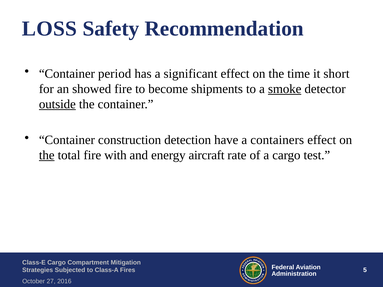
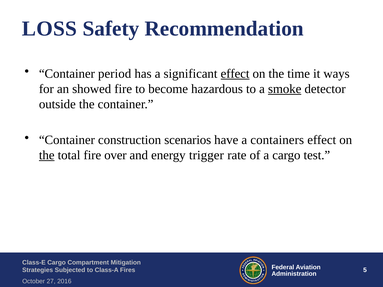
effect at (235, 74) underline: none -> present
short: short -> ways
shipments: shipments -> hazardous
outside underline: present -> none
detection: detection -> scenarios
with: with -> over
aircraft: aircraft -> trigger
